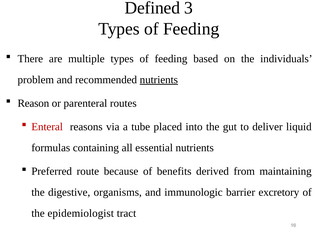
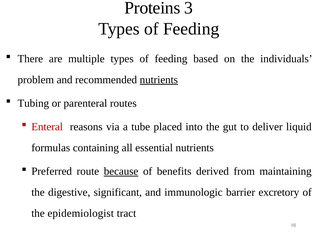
Defined: Defined -> Proteins
Reason: Reason -> Tubing
because underline: none -> present
organisms: organisms -> significant
